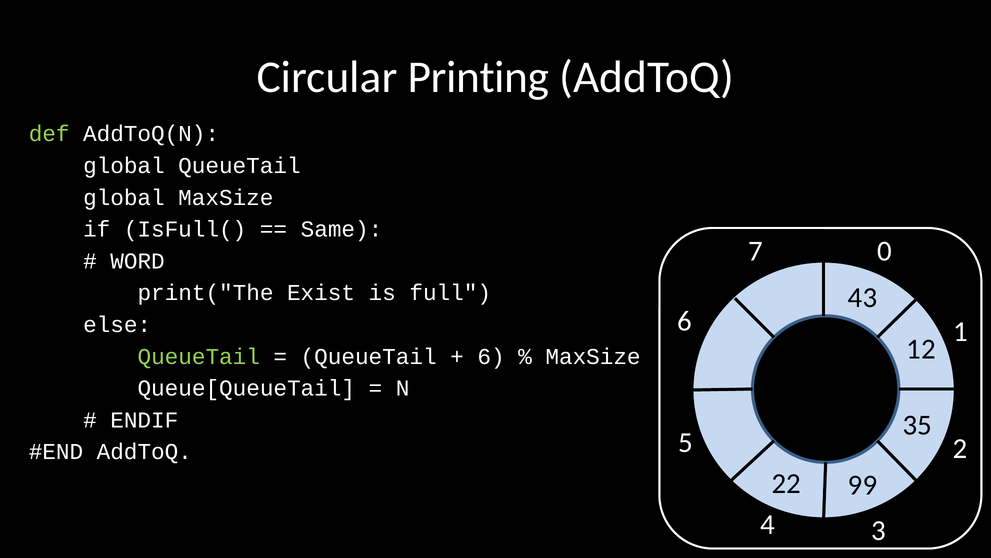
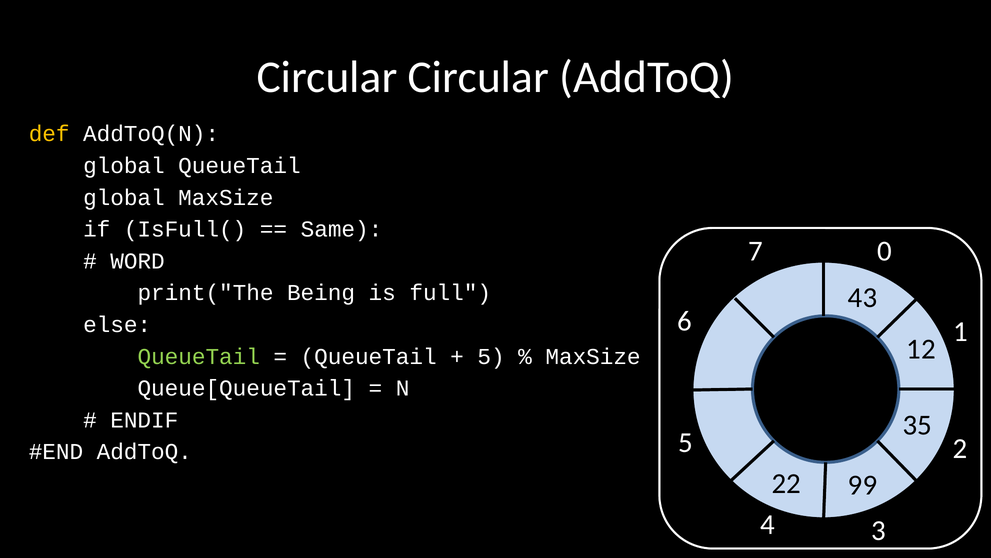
Circular Printing: Printing -> Circular
def colour: light green -> yellow
Exist: Exist -> Being
6 at (491, 356): 6 -> 5
